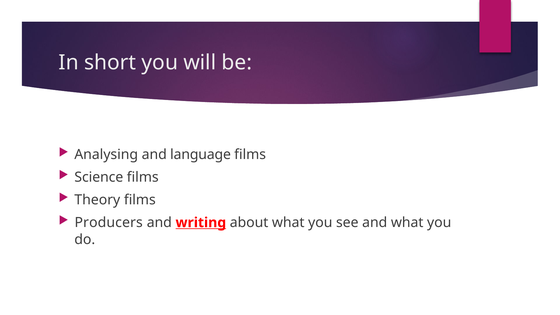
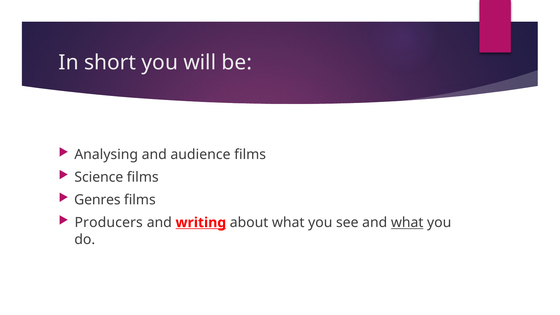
language: language -> audience
Theory: Theory -> Genres
what at (407, 223) underline: none -> present
